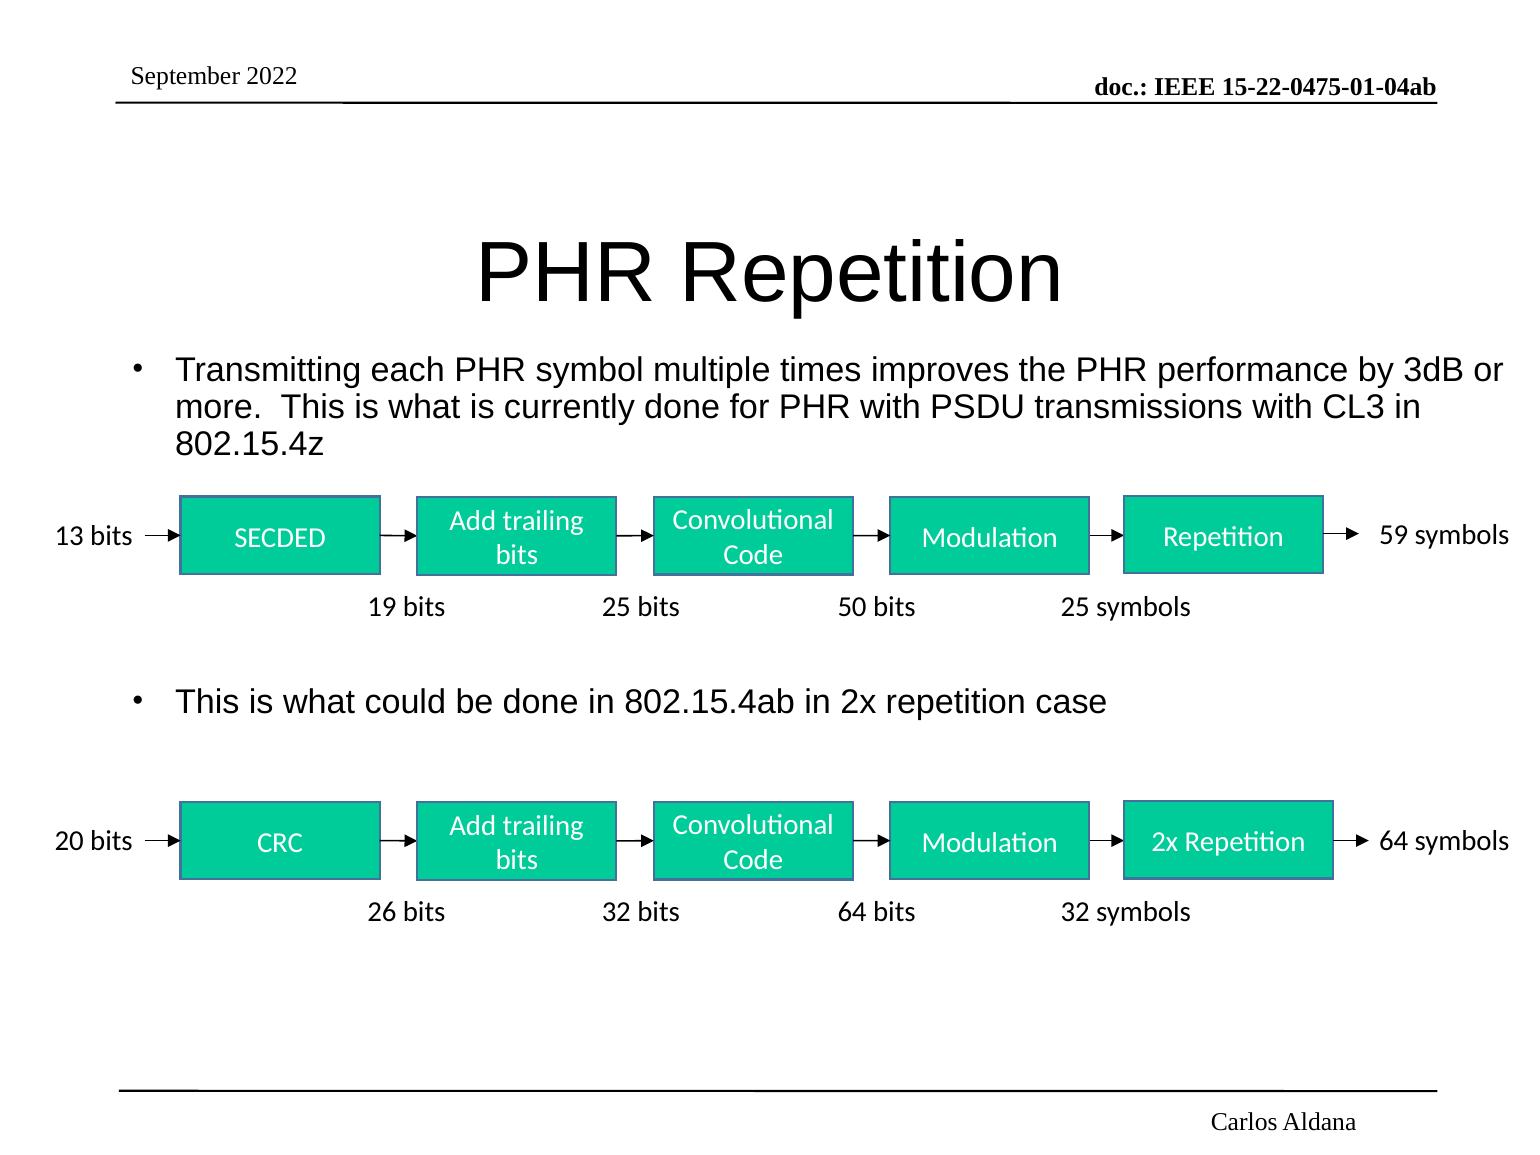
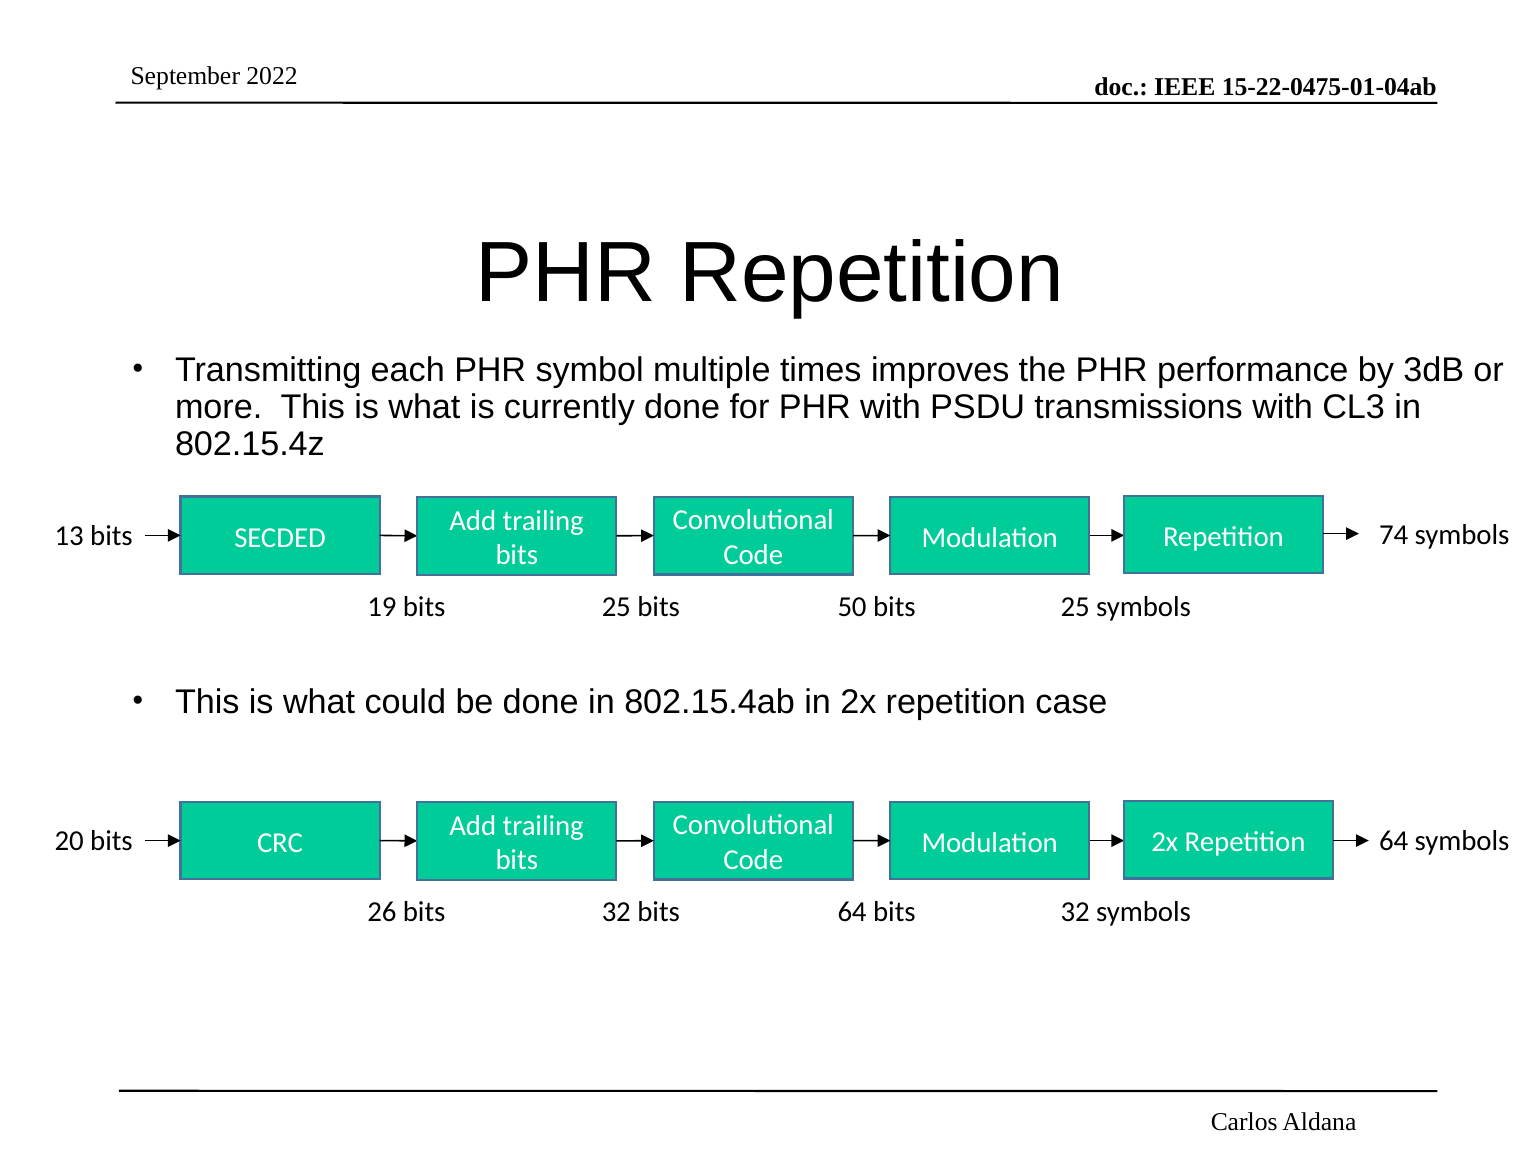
59: 59 -> 74
